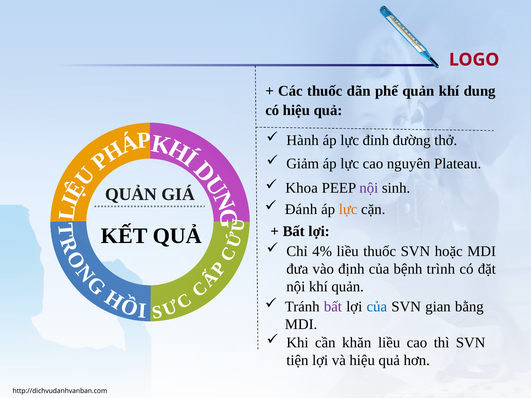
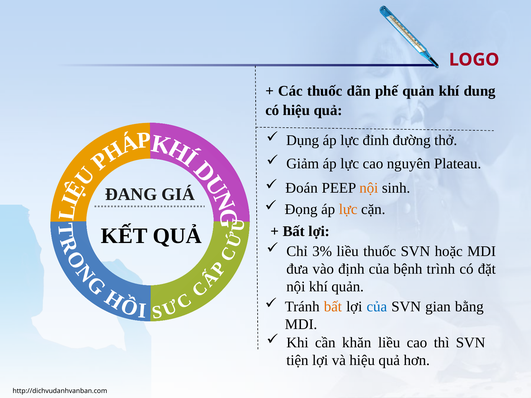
Hành: Hành -> Dụng
Khoa: Khoa -> Đoán
nội at (369, 188) colour: purple -> orange
QUẢN at (131, 194): QUẢN -> ĐANG
Đánh: Đánh -> Đọng
4%: 4% -> 3%
bất at (333, 307) colour: purple -> orange
